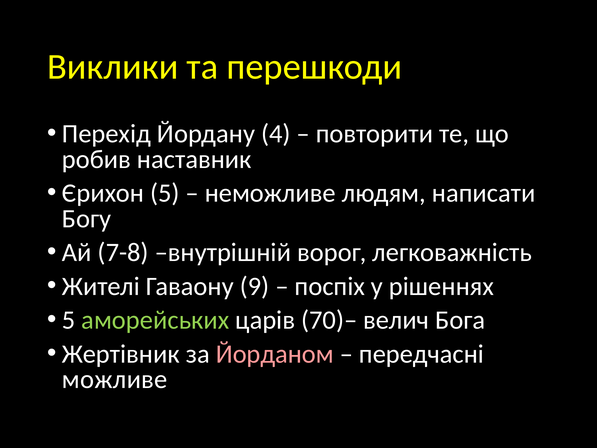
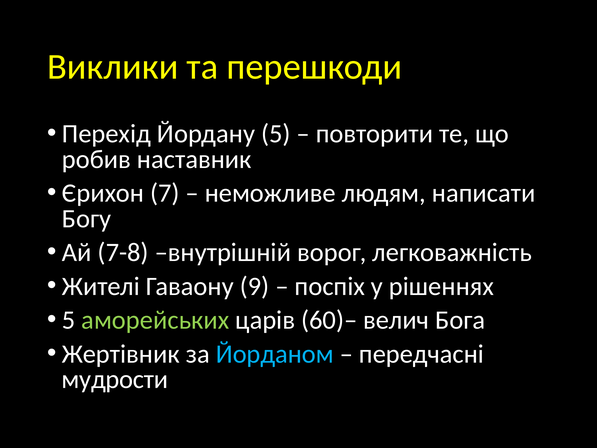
Йордану 4: 4 -> 5
Єрихон 5: 5 -> 7
70)–: 70)– -> 60)–
Йорданом colour: pink -> light blue
можливе: можливе -> мудрости
